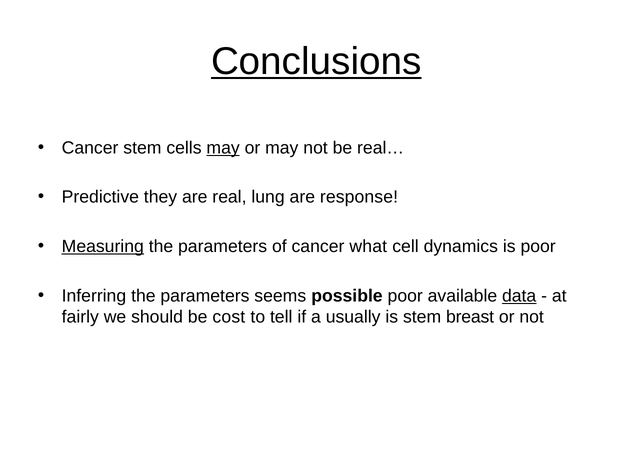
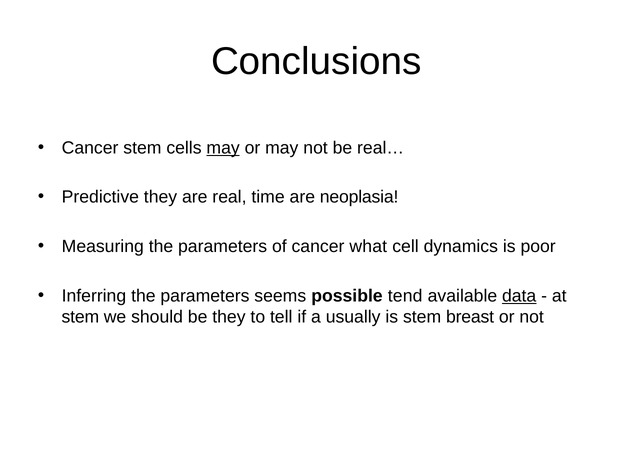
Conclusions underline: present -> none
lung: lung -> time
response: response -> neoplasia
Measuring underline: present -> none
possible poor: poor -> tend
fairly at (80, 317): fairly -> stem
be cost: cost -> they
